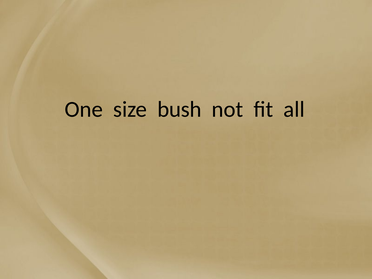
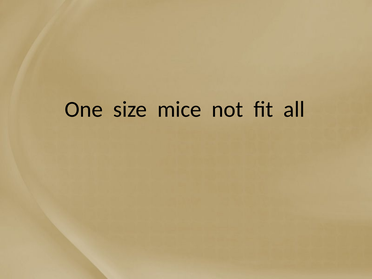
bush: bush -> mice
